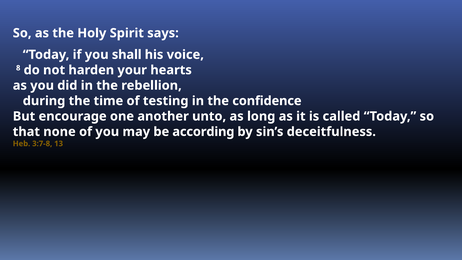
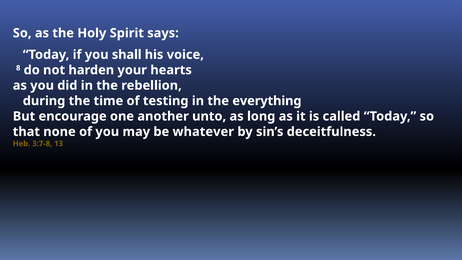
confidence: confidence -> everything
according: according -> whatever
